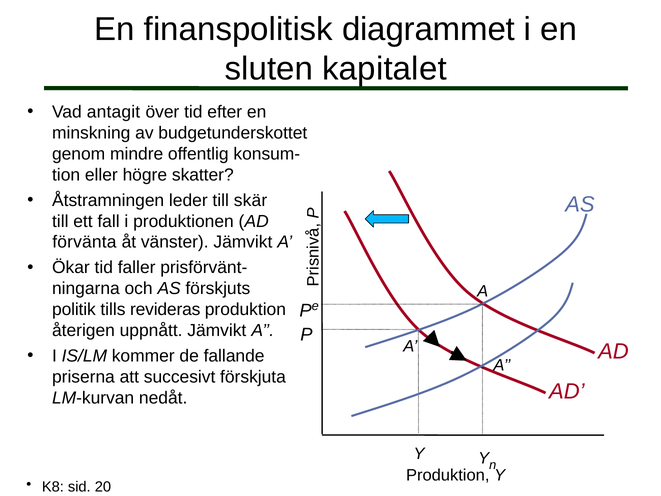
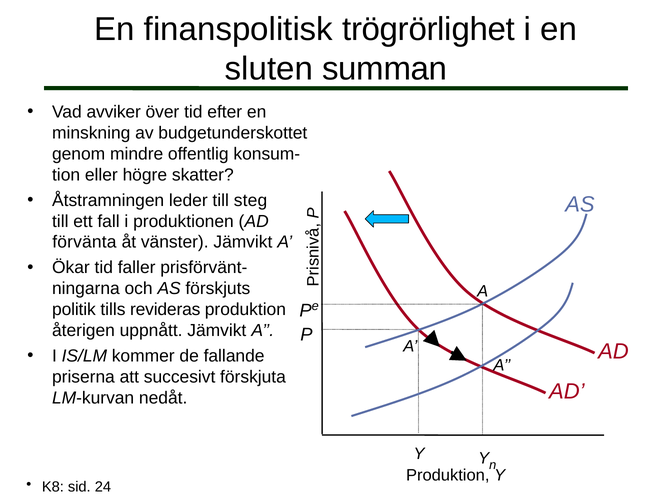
diagrammet: diagrammet -> trögrörlighet
kapitalet: kapitalet -> summan
antagit: antagit -> avviker
skär: skär -> steg
20: 20 -> 24
